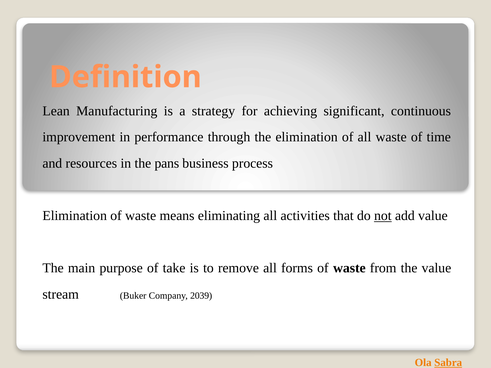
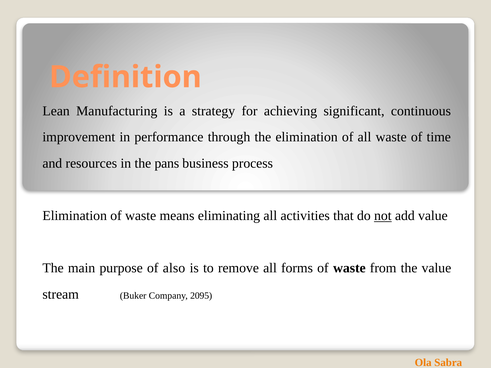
take: take -> also
2039: 2039 -> 2095
Sabra underline: present -> none
